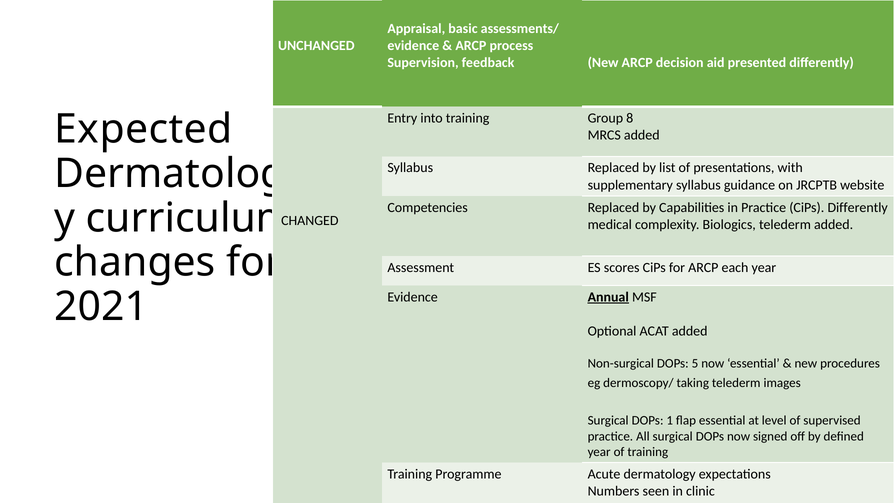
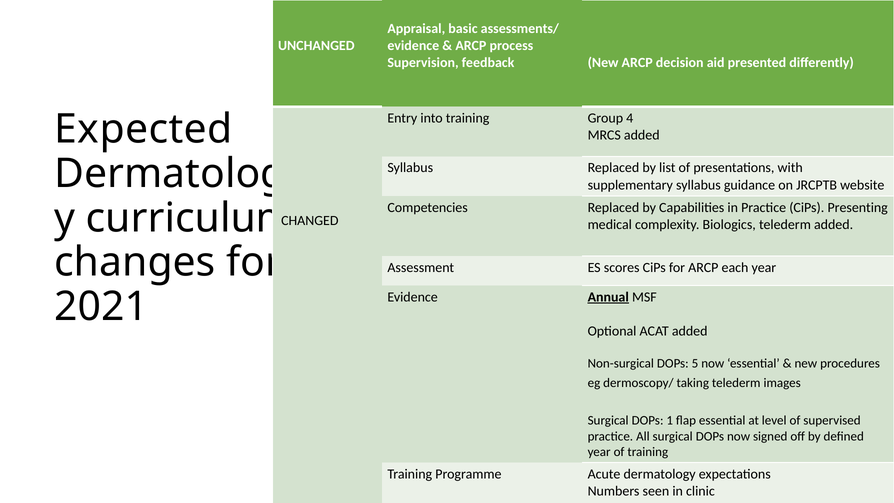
8: 8 -> 4
CiPs Differently: Differently -> Presenting
